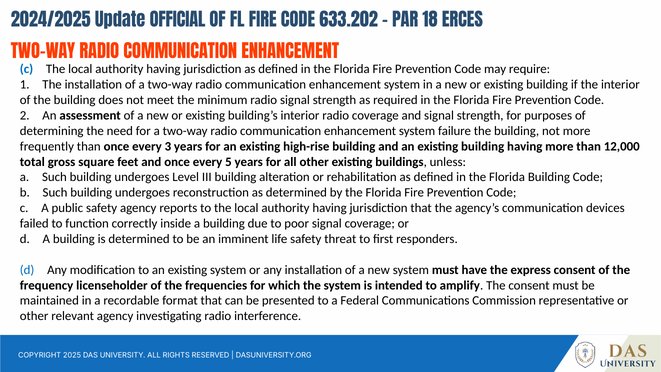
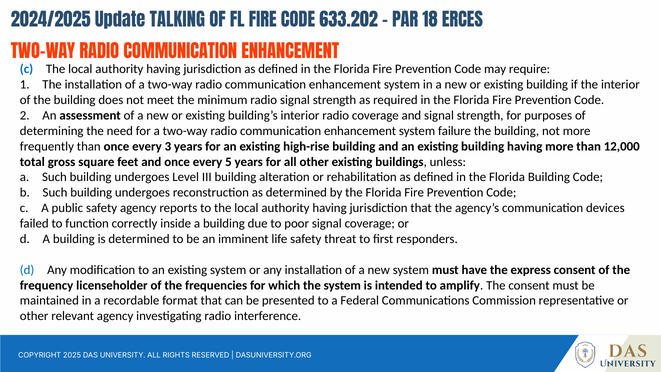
OFFICIAL: OFFICIAL -> TALKING
